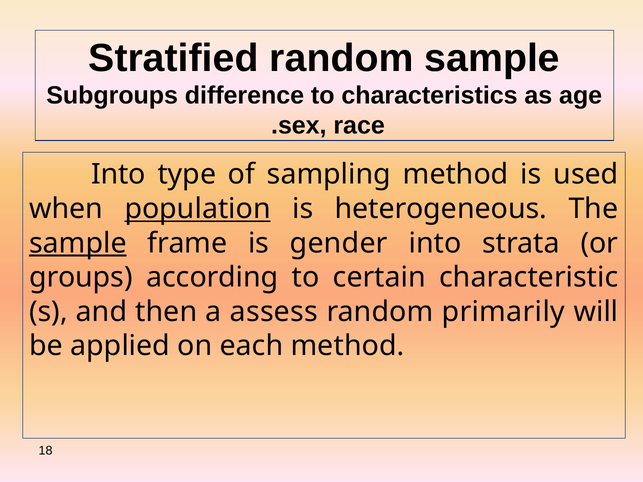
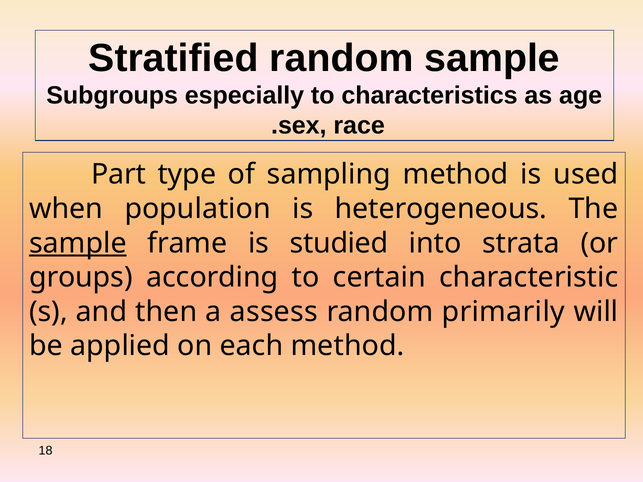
difference: difference -> especially
Into at (118, 175): Into -> Part
population underline: present -> none
gender: gender -> studied
